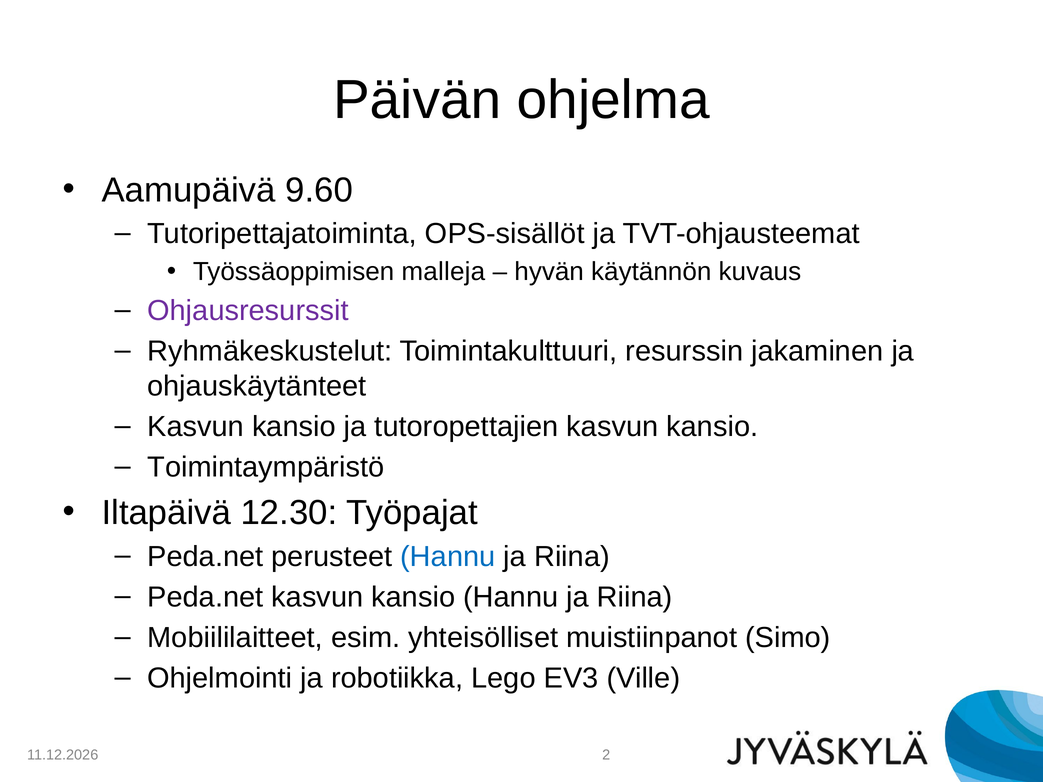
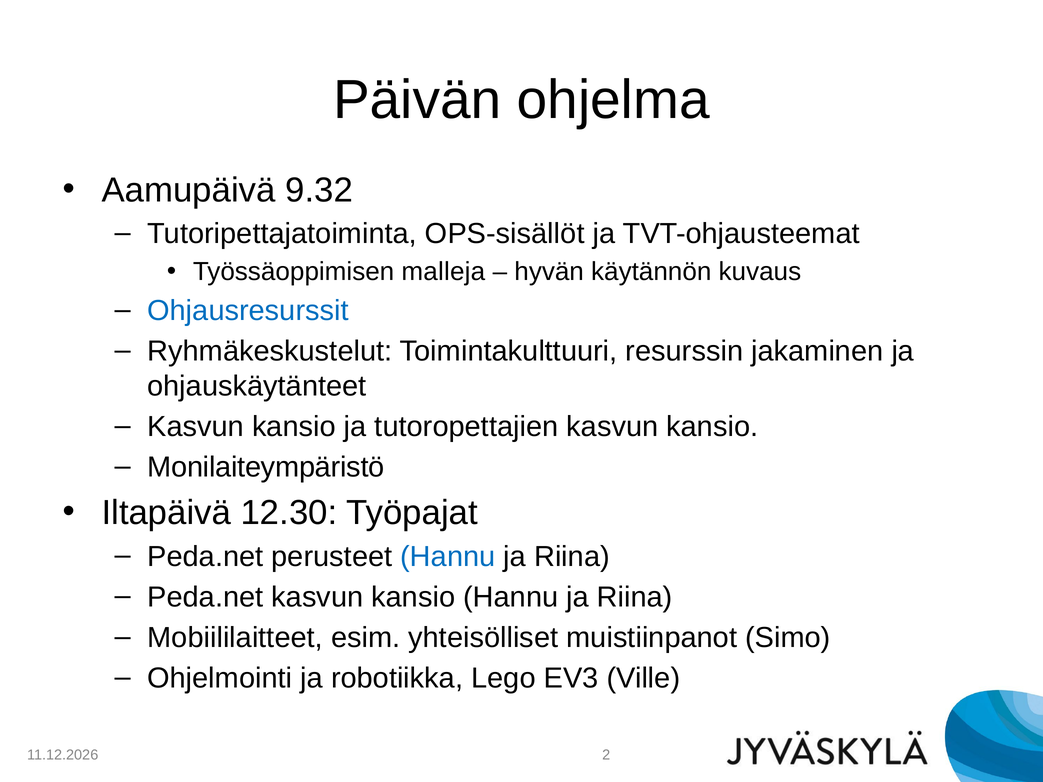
9.60: 9.60 -> 9.32
Ohjausresurssit colour: purple -> blue
Toimintaympäristö: Toimintaympäristö -> Monilaiteympäristö
